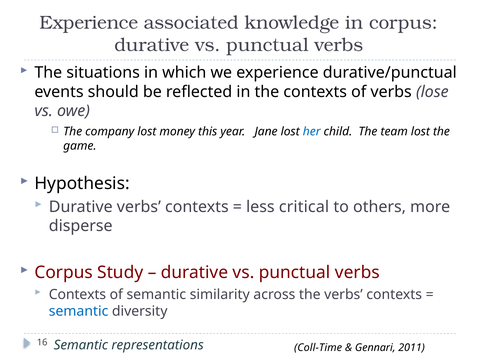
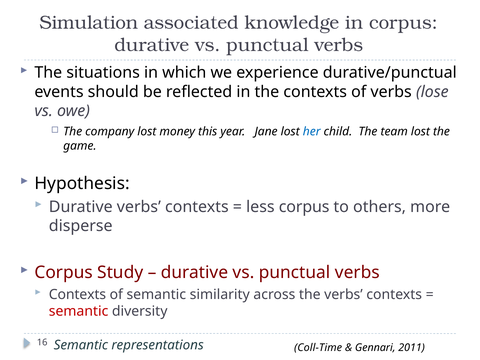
Experience at (89, 23): Experience -> Simulation
less critical: critical -> corpus
semantic at (79, 311) colour: blue -> red
